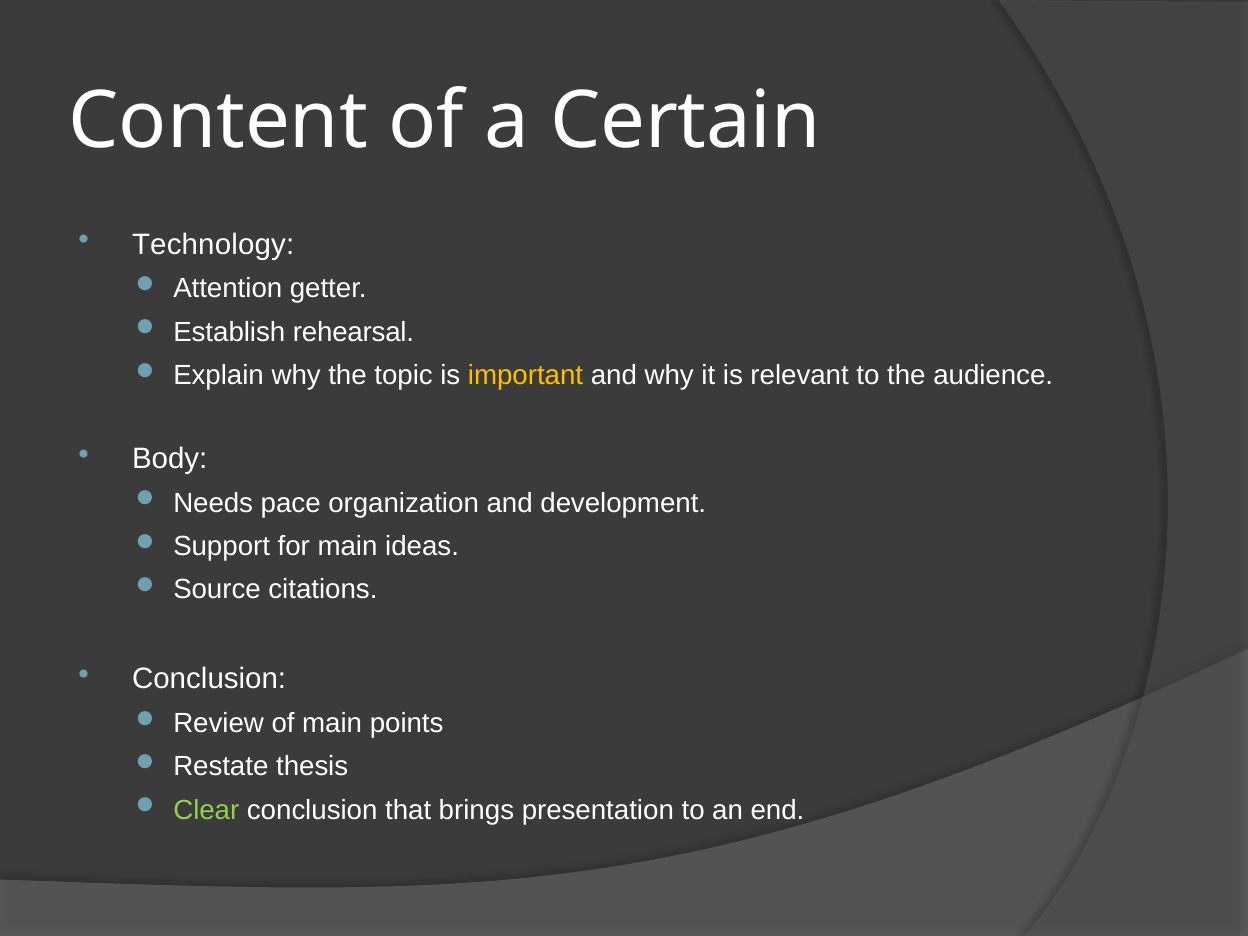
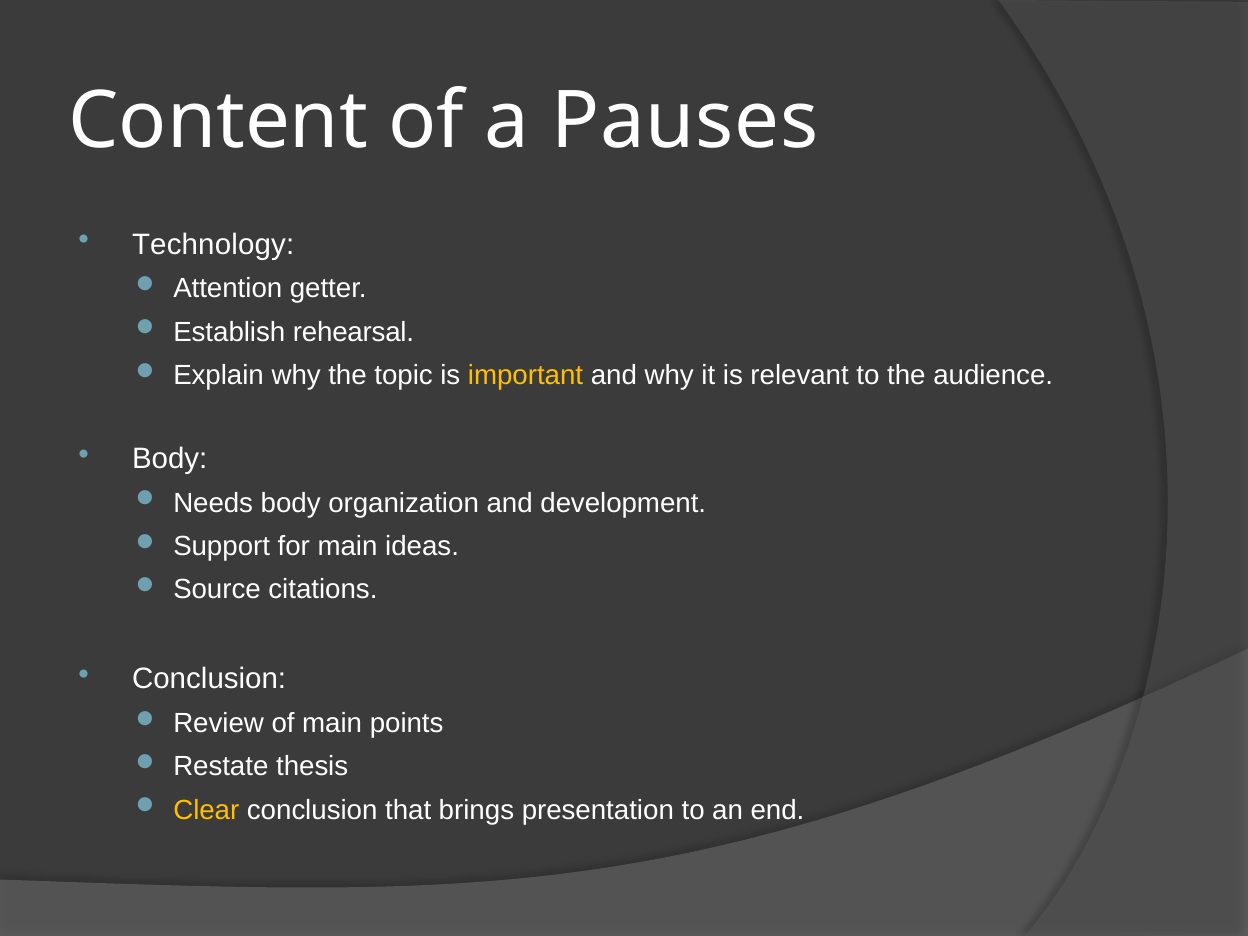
Certain: Certain -> Pauses
Needs pace: pace -> body
Clear colour: light green -> yellow
